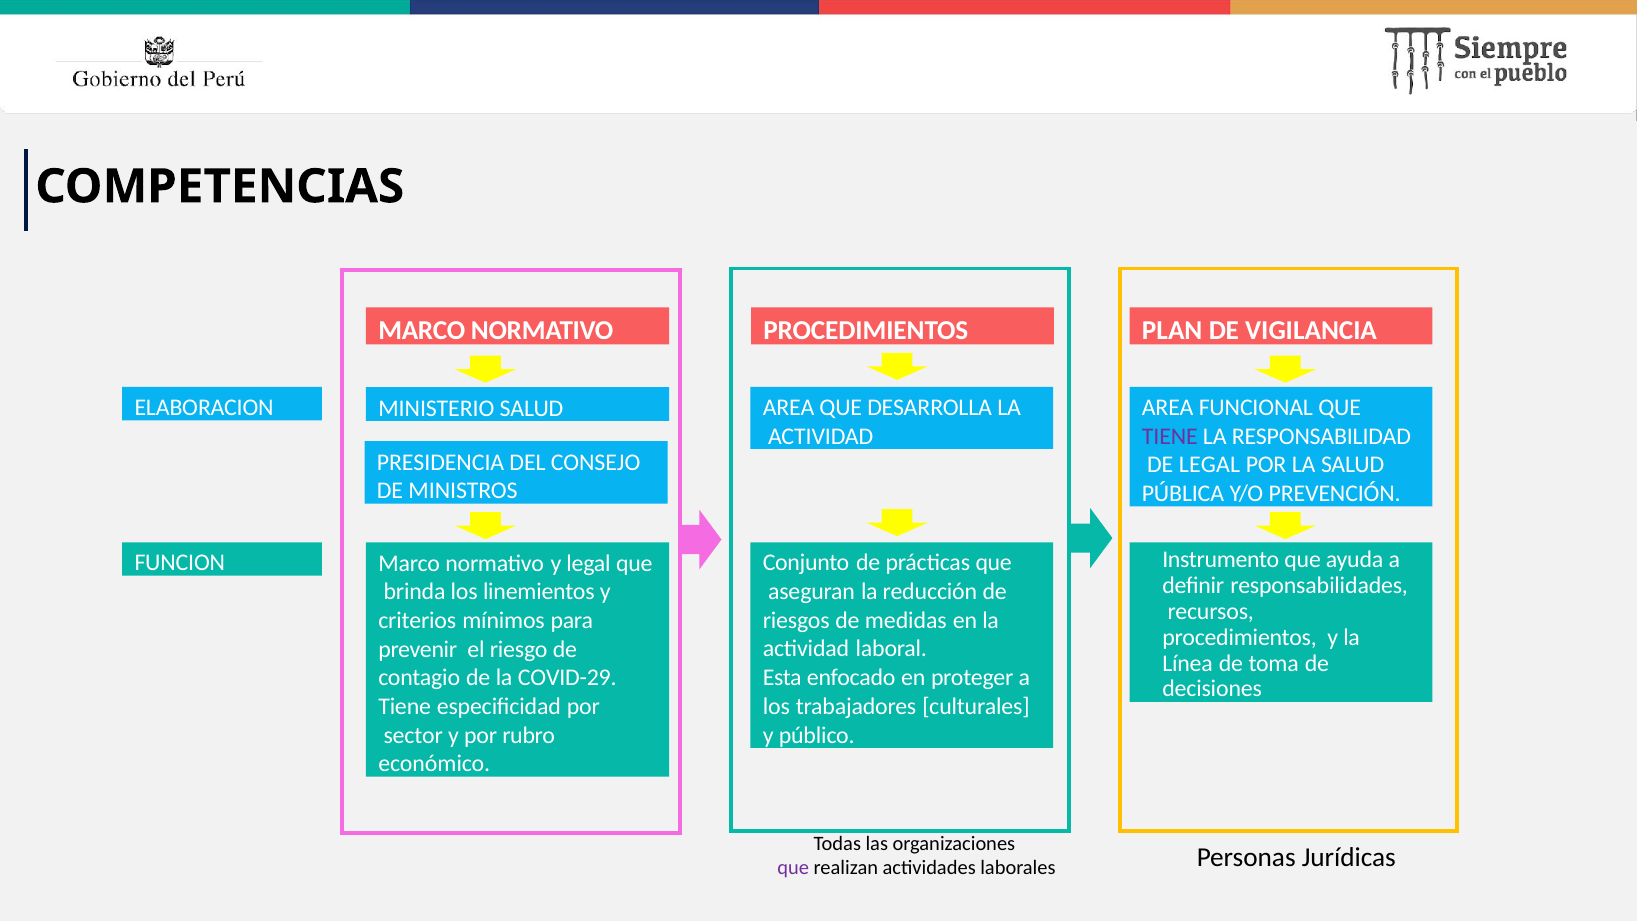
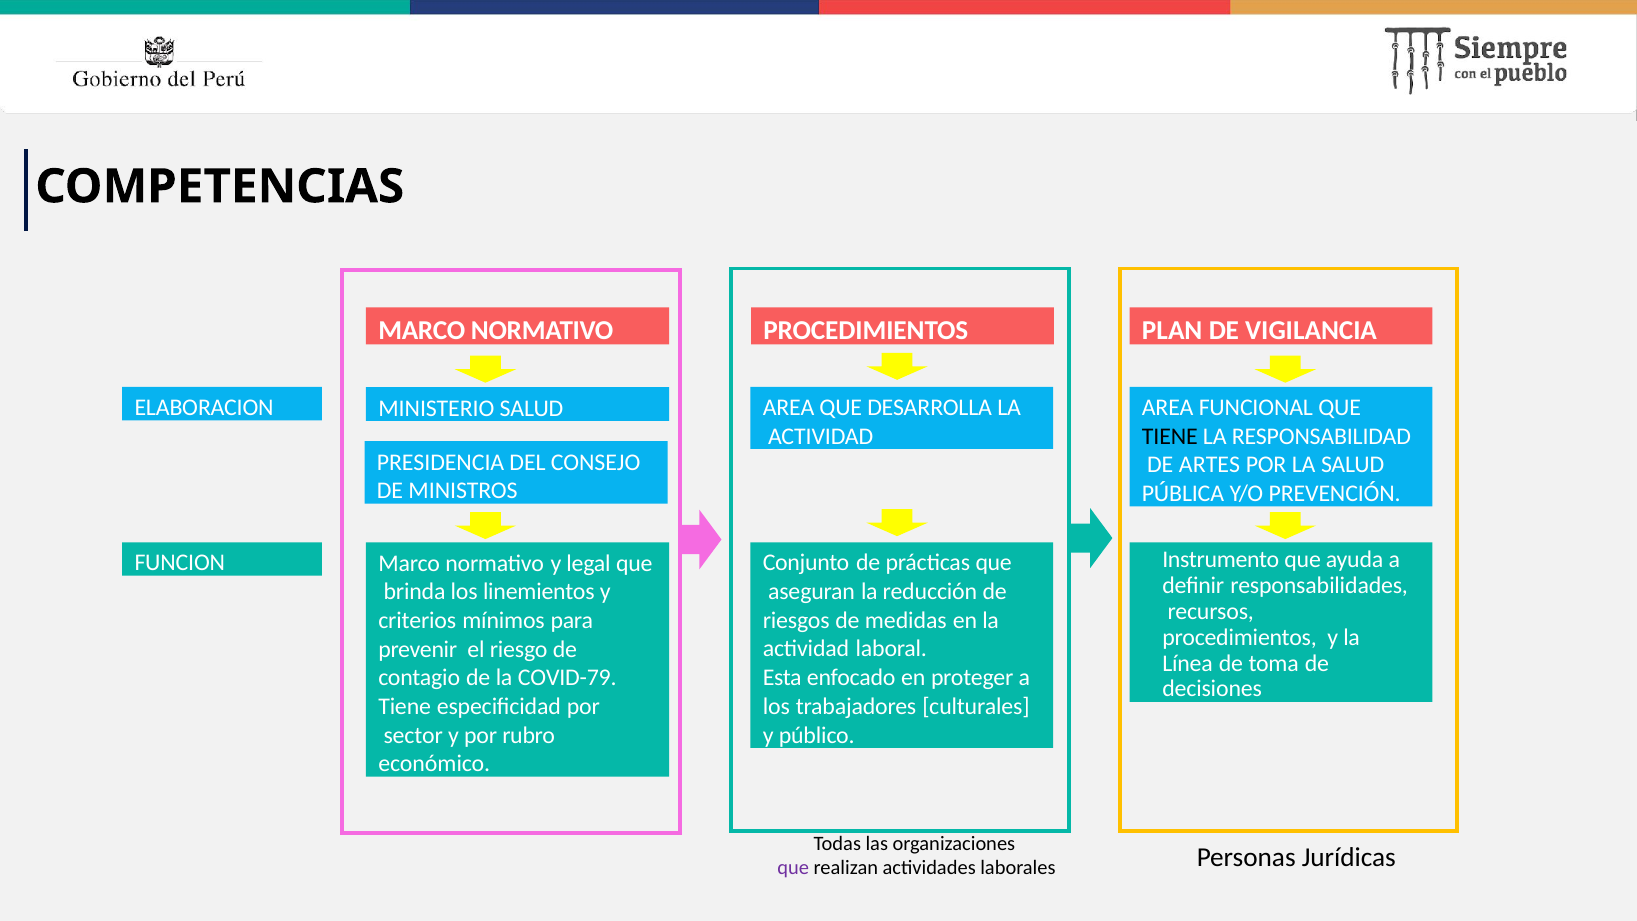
TIENE at (1170, 436) colour: purple -> black
DE LEGAL: LEGAL -> ARTES
COVID-29: COVID-29 -> COVID-79
